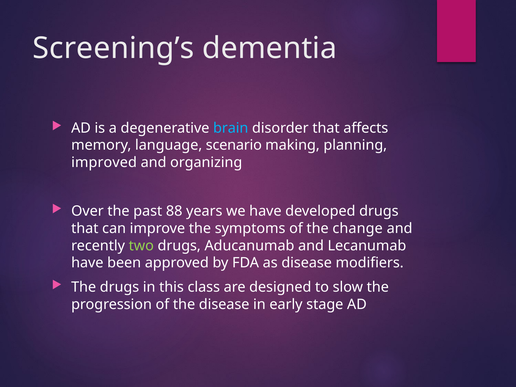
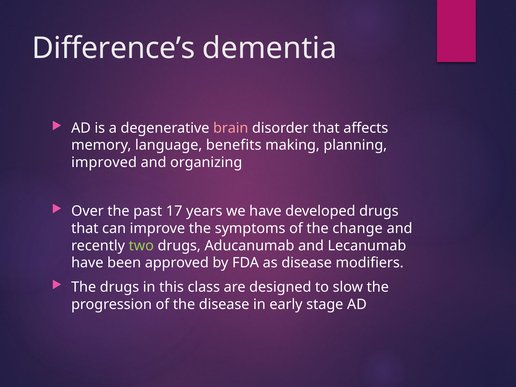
Screening’s: Screening’s -> Difference’s
brain colour: light blue -> pink
scenario: scenario -> benefits
88: 88 -> 17
